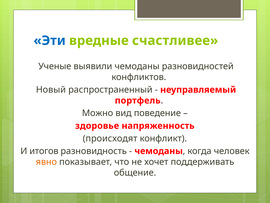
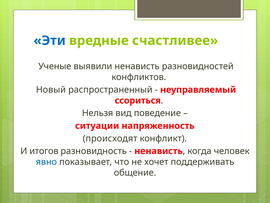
выявили чемоданы: чемоданы -> ненависть
портфель: портфель -> ссориться
Можно: Можно -> Нельзя
здоровье: здоровье -> ситуации
чемоданы at (159, 151): чемоданы -> ненависть
явно colour: orange -> blue
